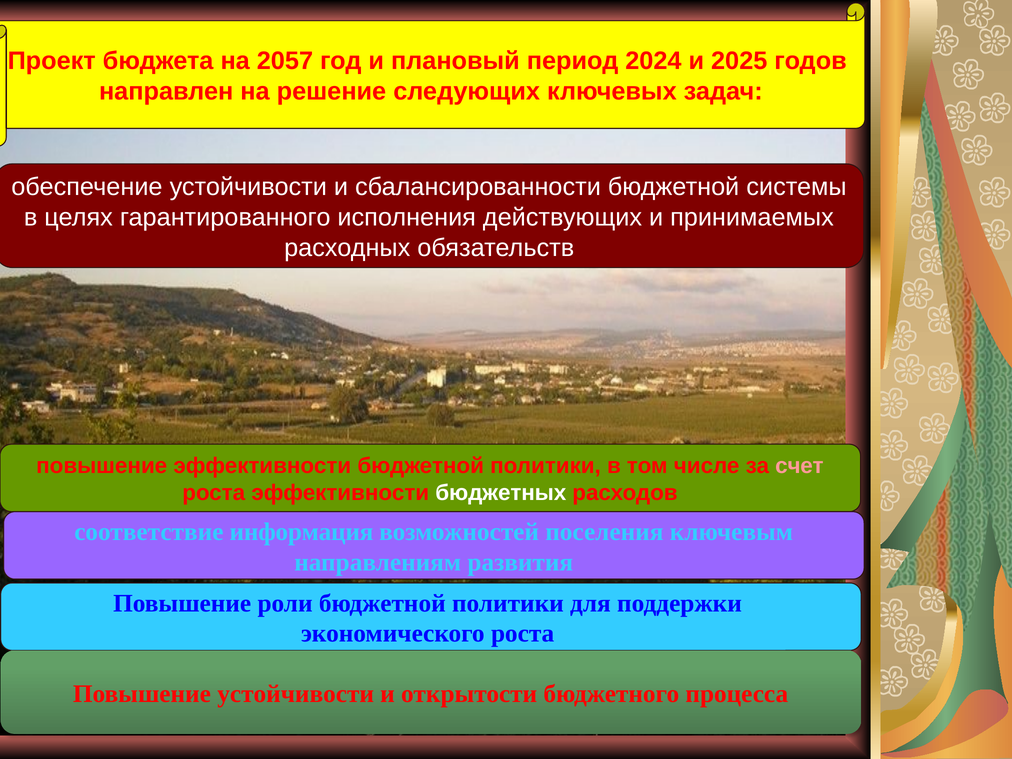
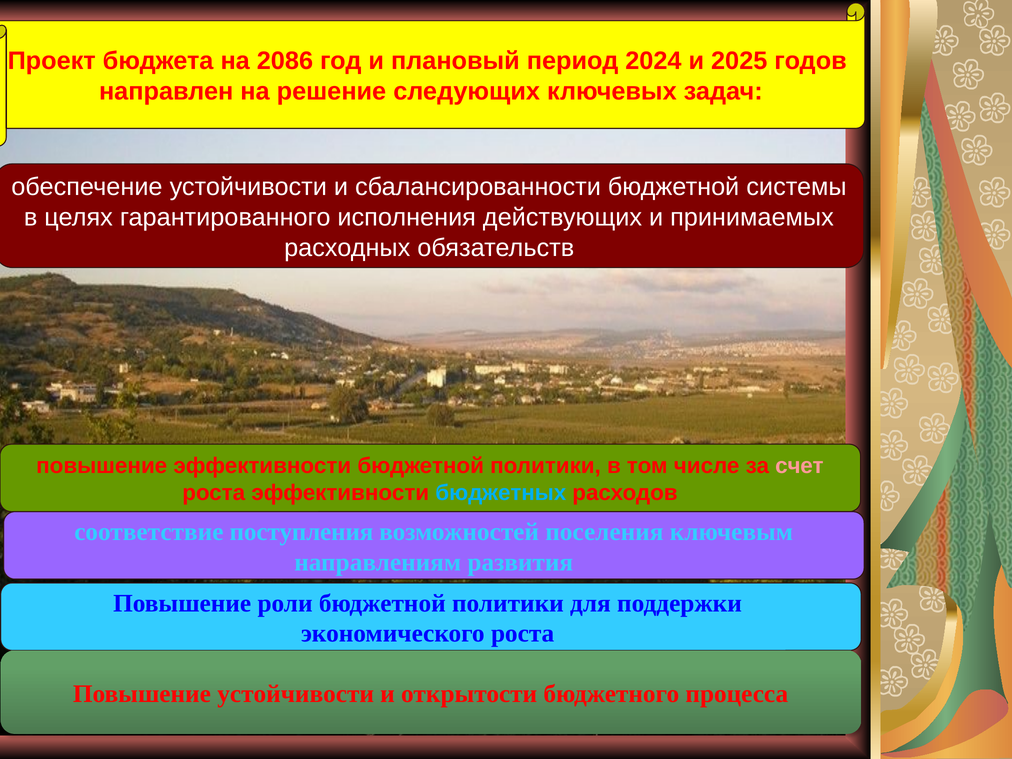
2057: 2057 -> 2086
бюджетных colour: white -> light blue
информация: информация -> поступления
